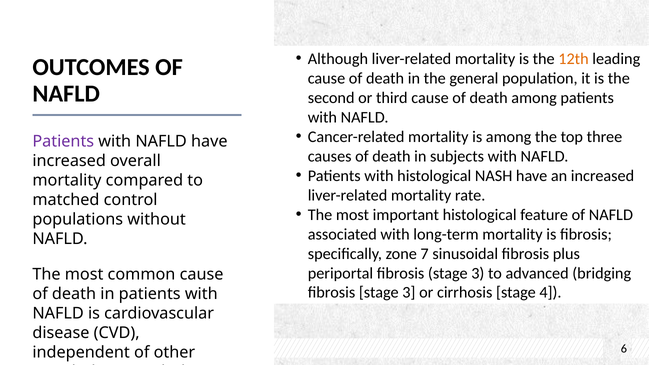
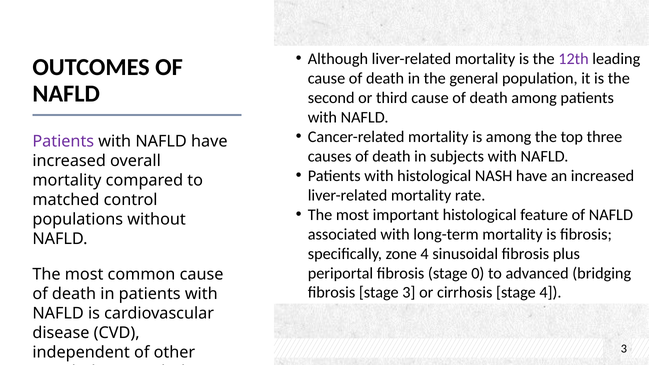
12th colour: orange -> purple
zone 7: 7 -> 4
periportal fibrosis stage 3: 3 -> 0
6 at (624, 349): 6 -> 3
